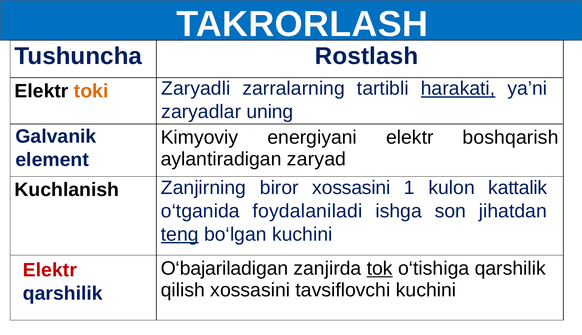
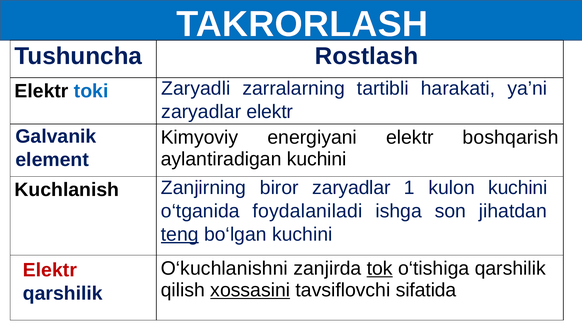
harakati underline: present -> none
toki colour: orange -> blue
zaryadlar uning: uning -> elektr
aylantiradigan zaryad: zaryad -> kuchini
biror xossasini: xossasini -> zaryadlar
kulon kattalik: kattalik -> kuchini
O‘bajariladigan: O‘bajariladigan -> O‘kuchlanishni
xossasini at (250, 290) underline: none -> present
tavsiflovchi kuchini: kuchini -> sifatida
